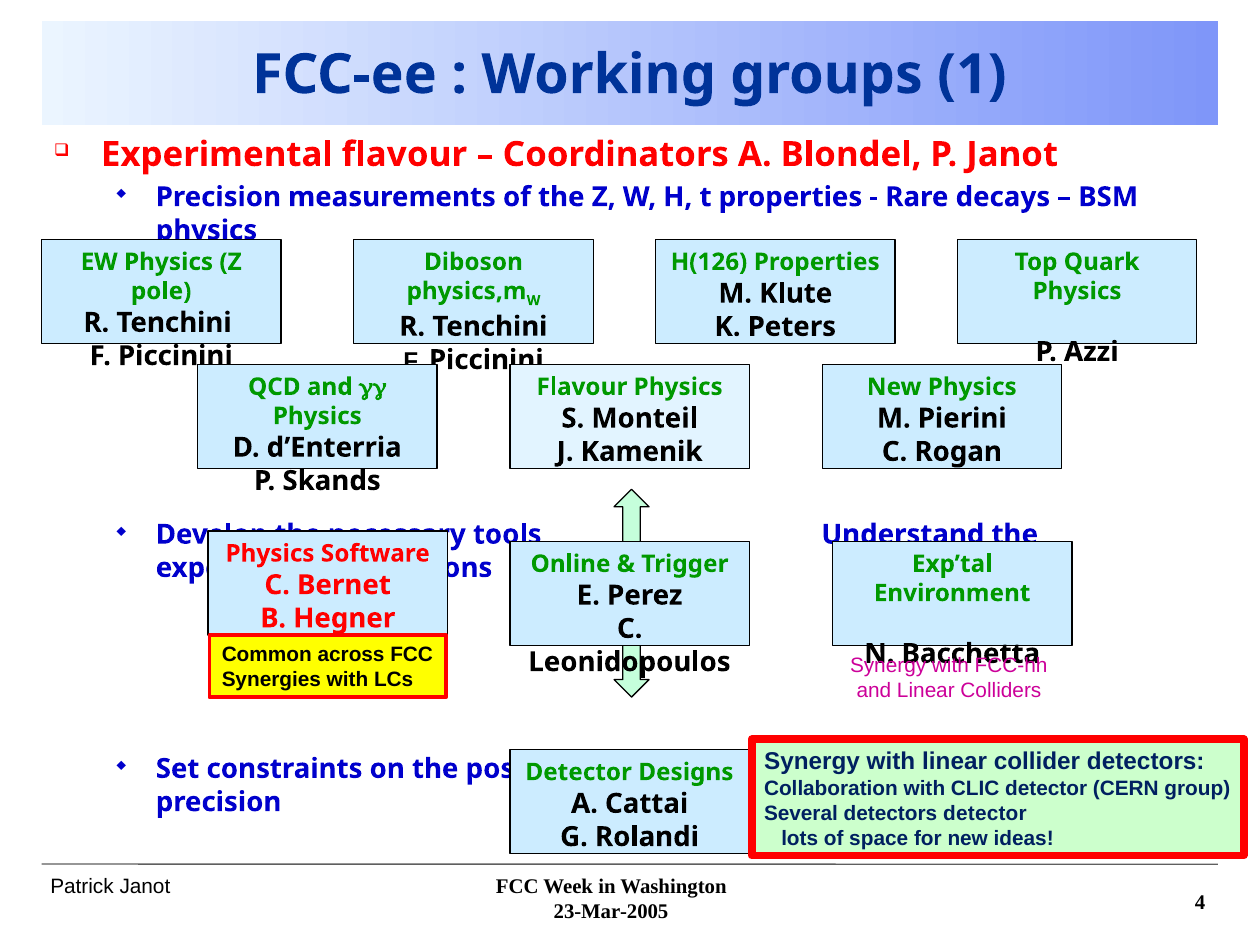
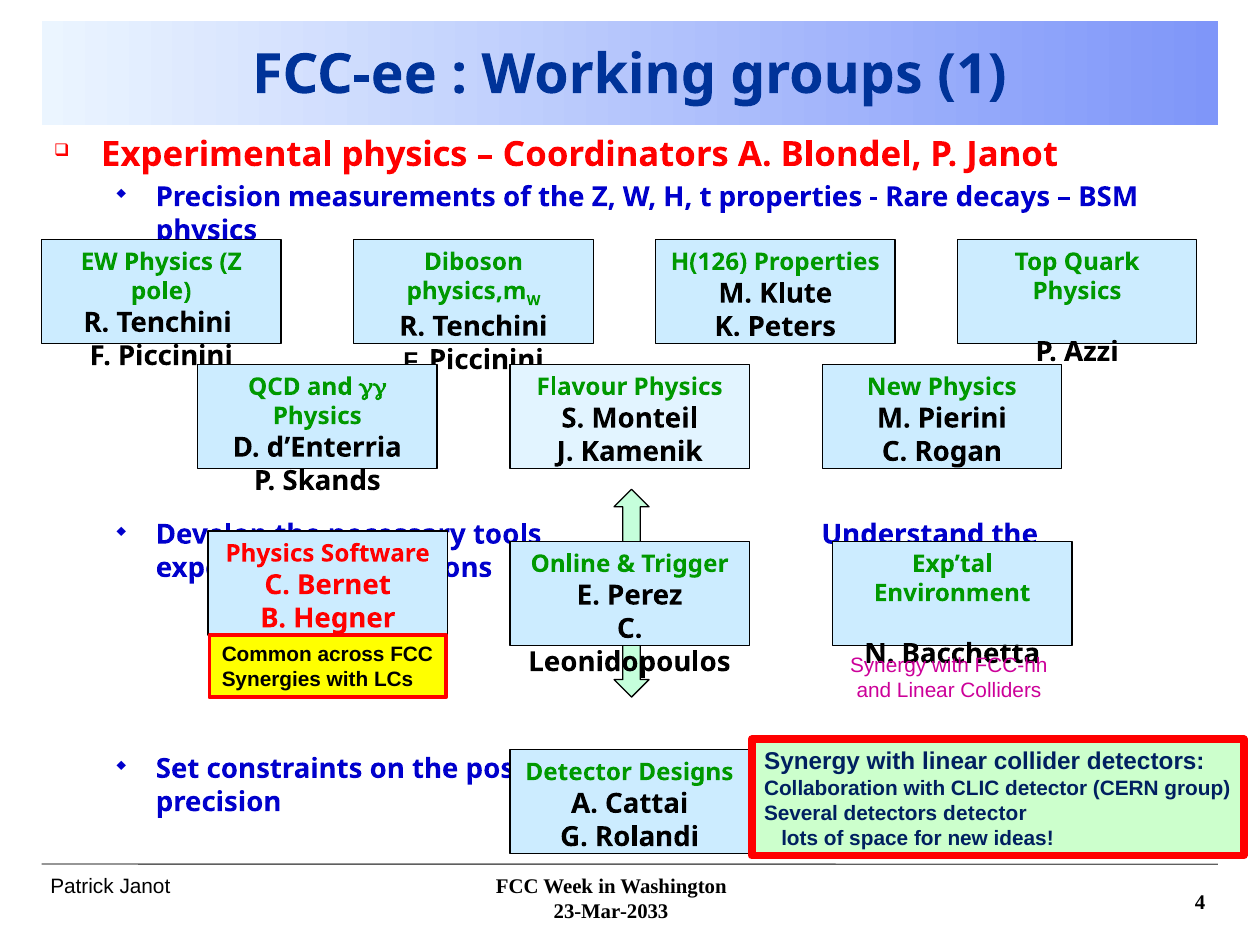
Experimental flavour: flavour -> physics
23-Mar-2005: 23-Mar-2005 -> 23-Mar-2033
